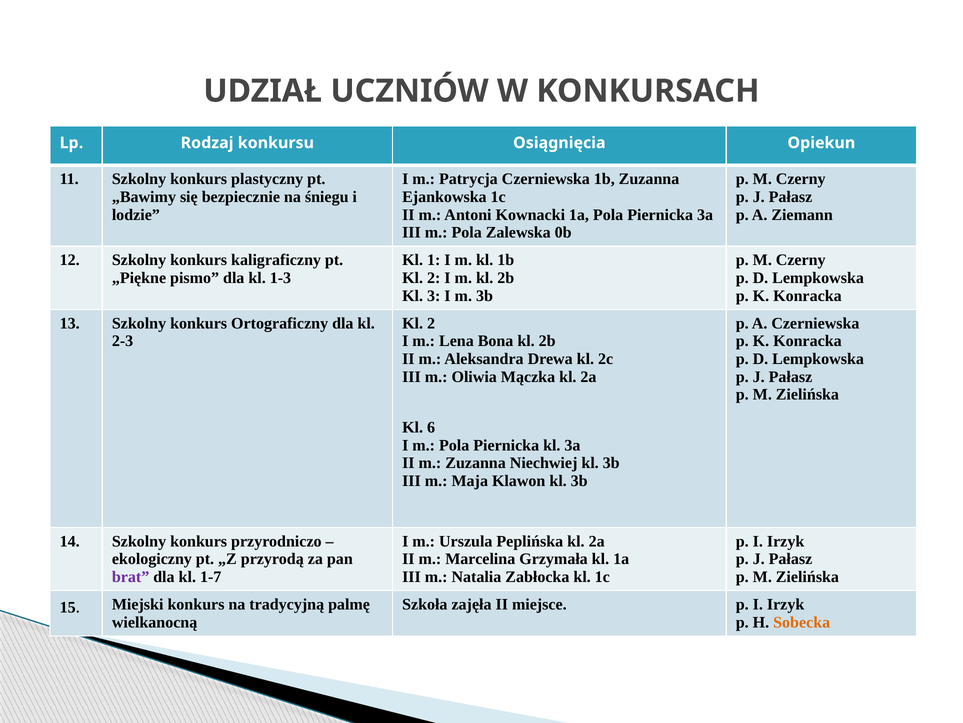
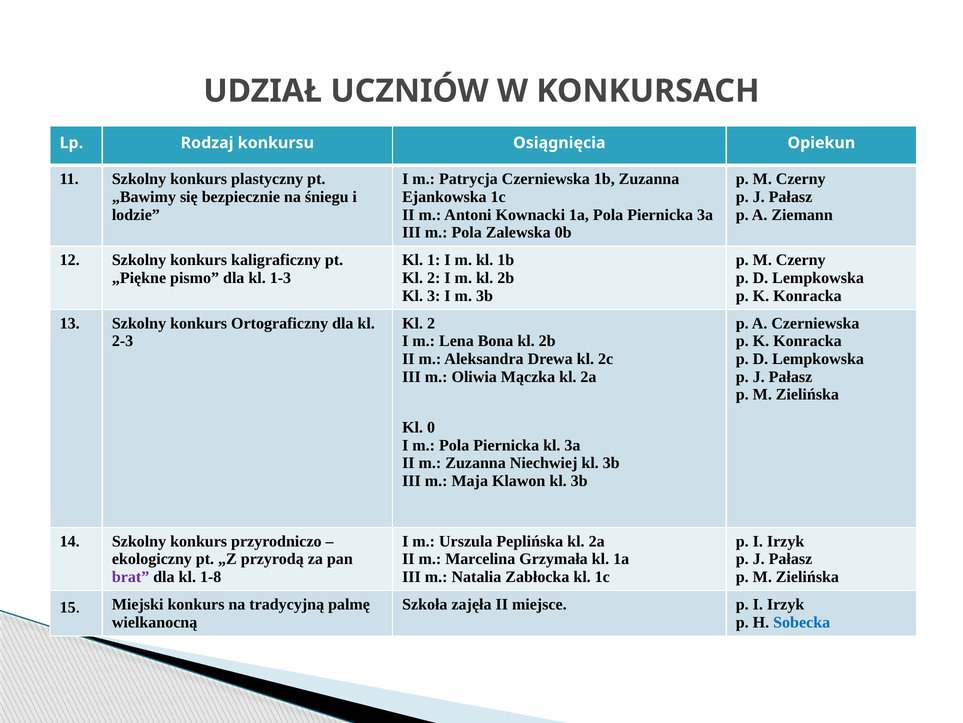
6: 6 -> 0
1-7: 1-7 -> 1-8
Sobecka colour: orange -> blue
